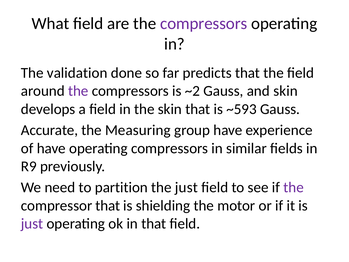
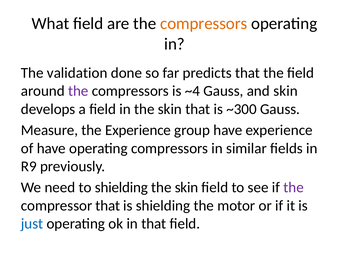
compressors at (204, 24) colour: purple -> orange
~2: ~2 -> ~4
~593: ~593 -> ~300
Accurate: Accurate -> Measure
the Measuring: Measuring -> Experience
to partition: partition -> shielding
just at (186, 187): just -> skin
just at (32, 223) colour: purple -> blue
